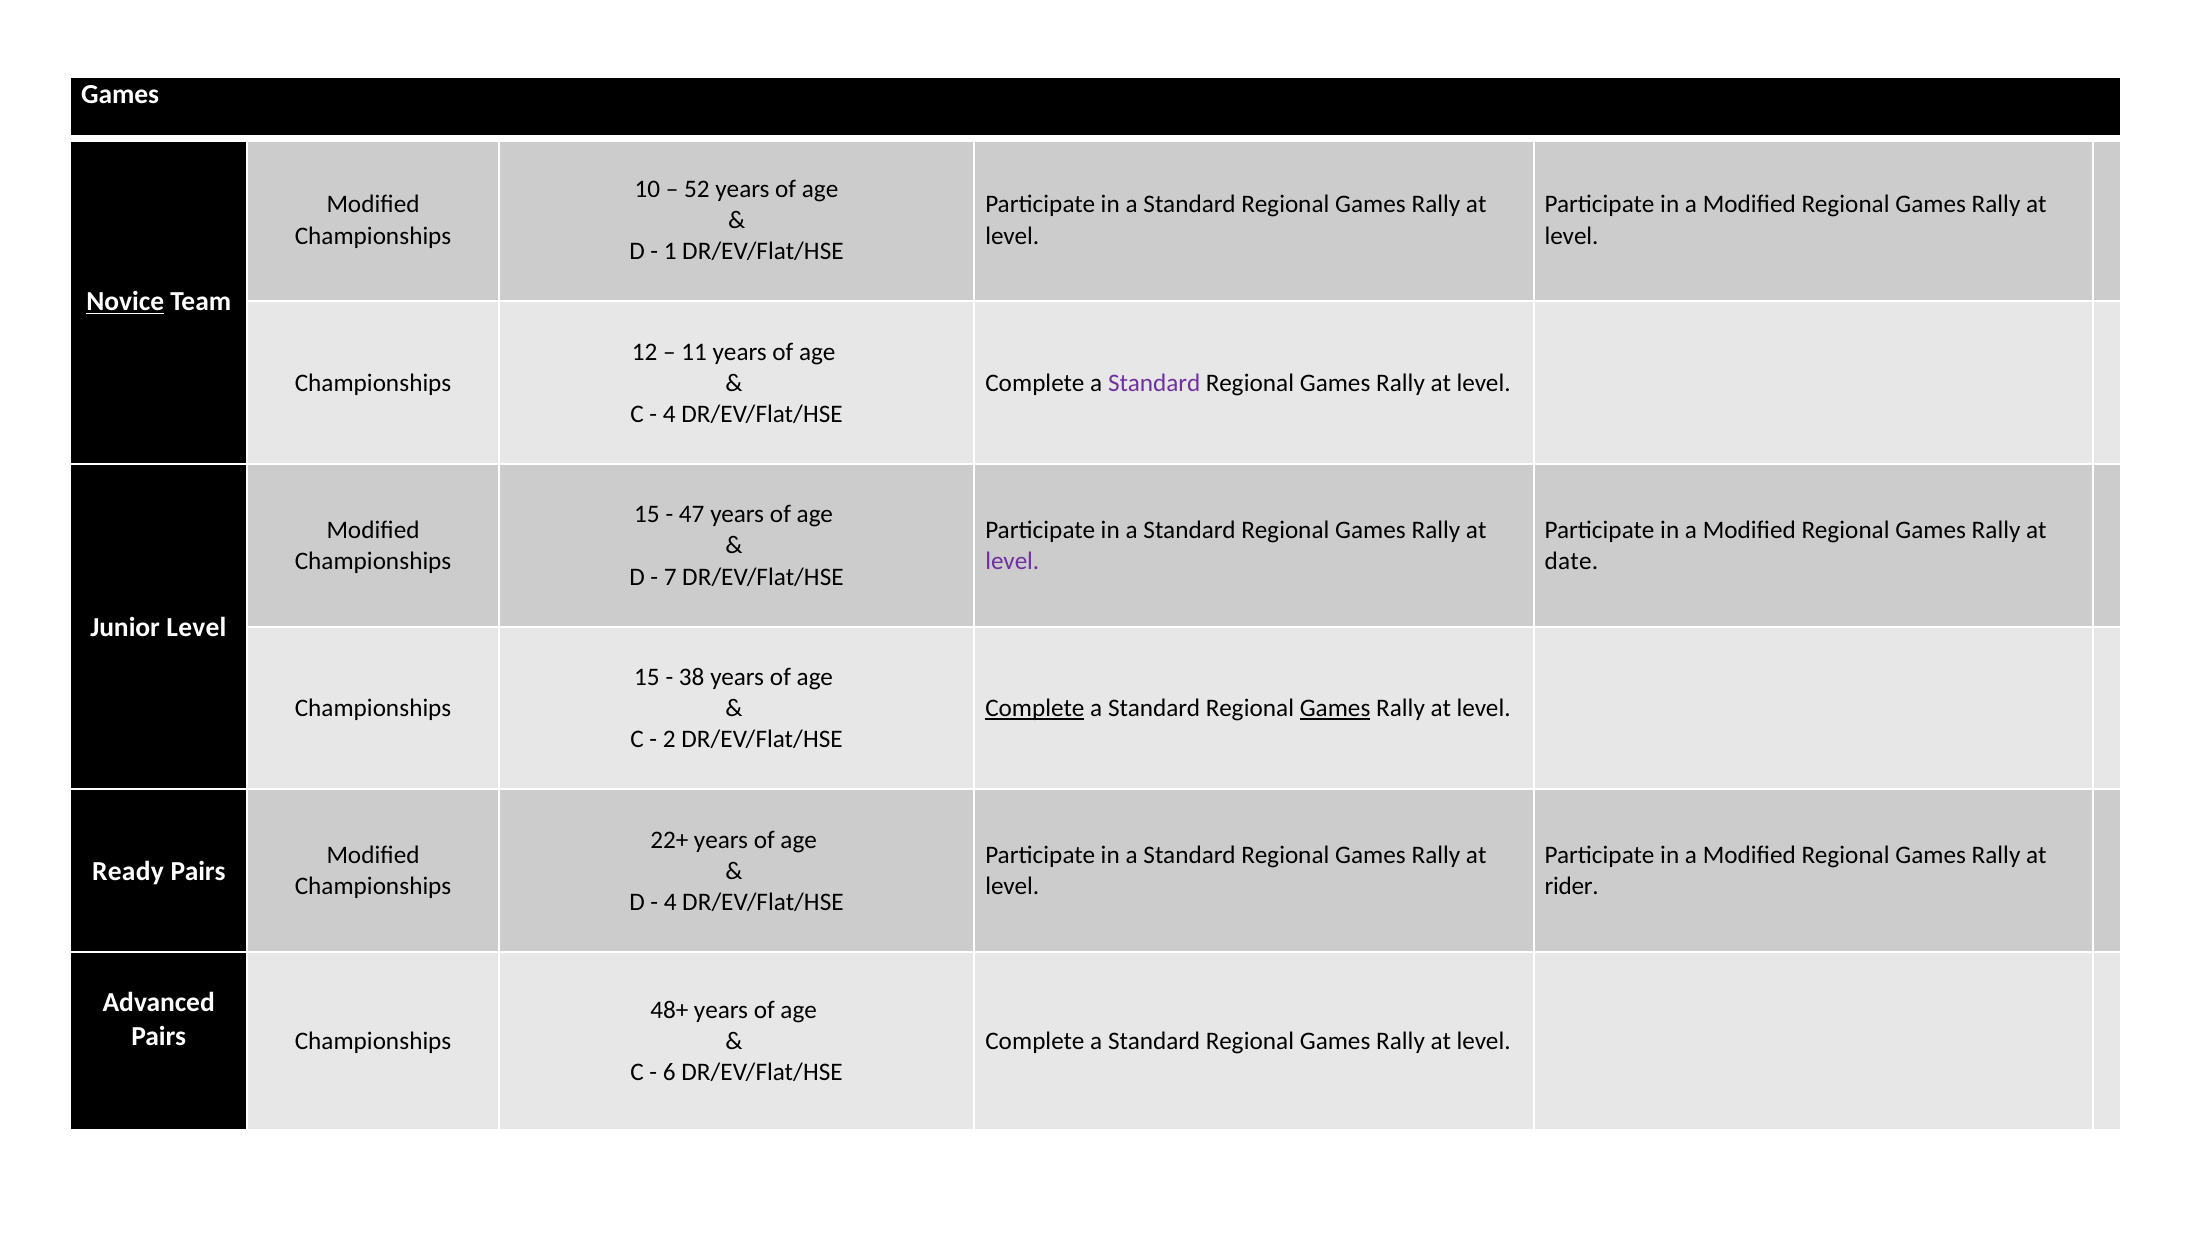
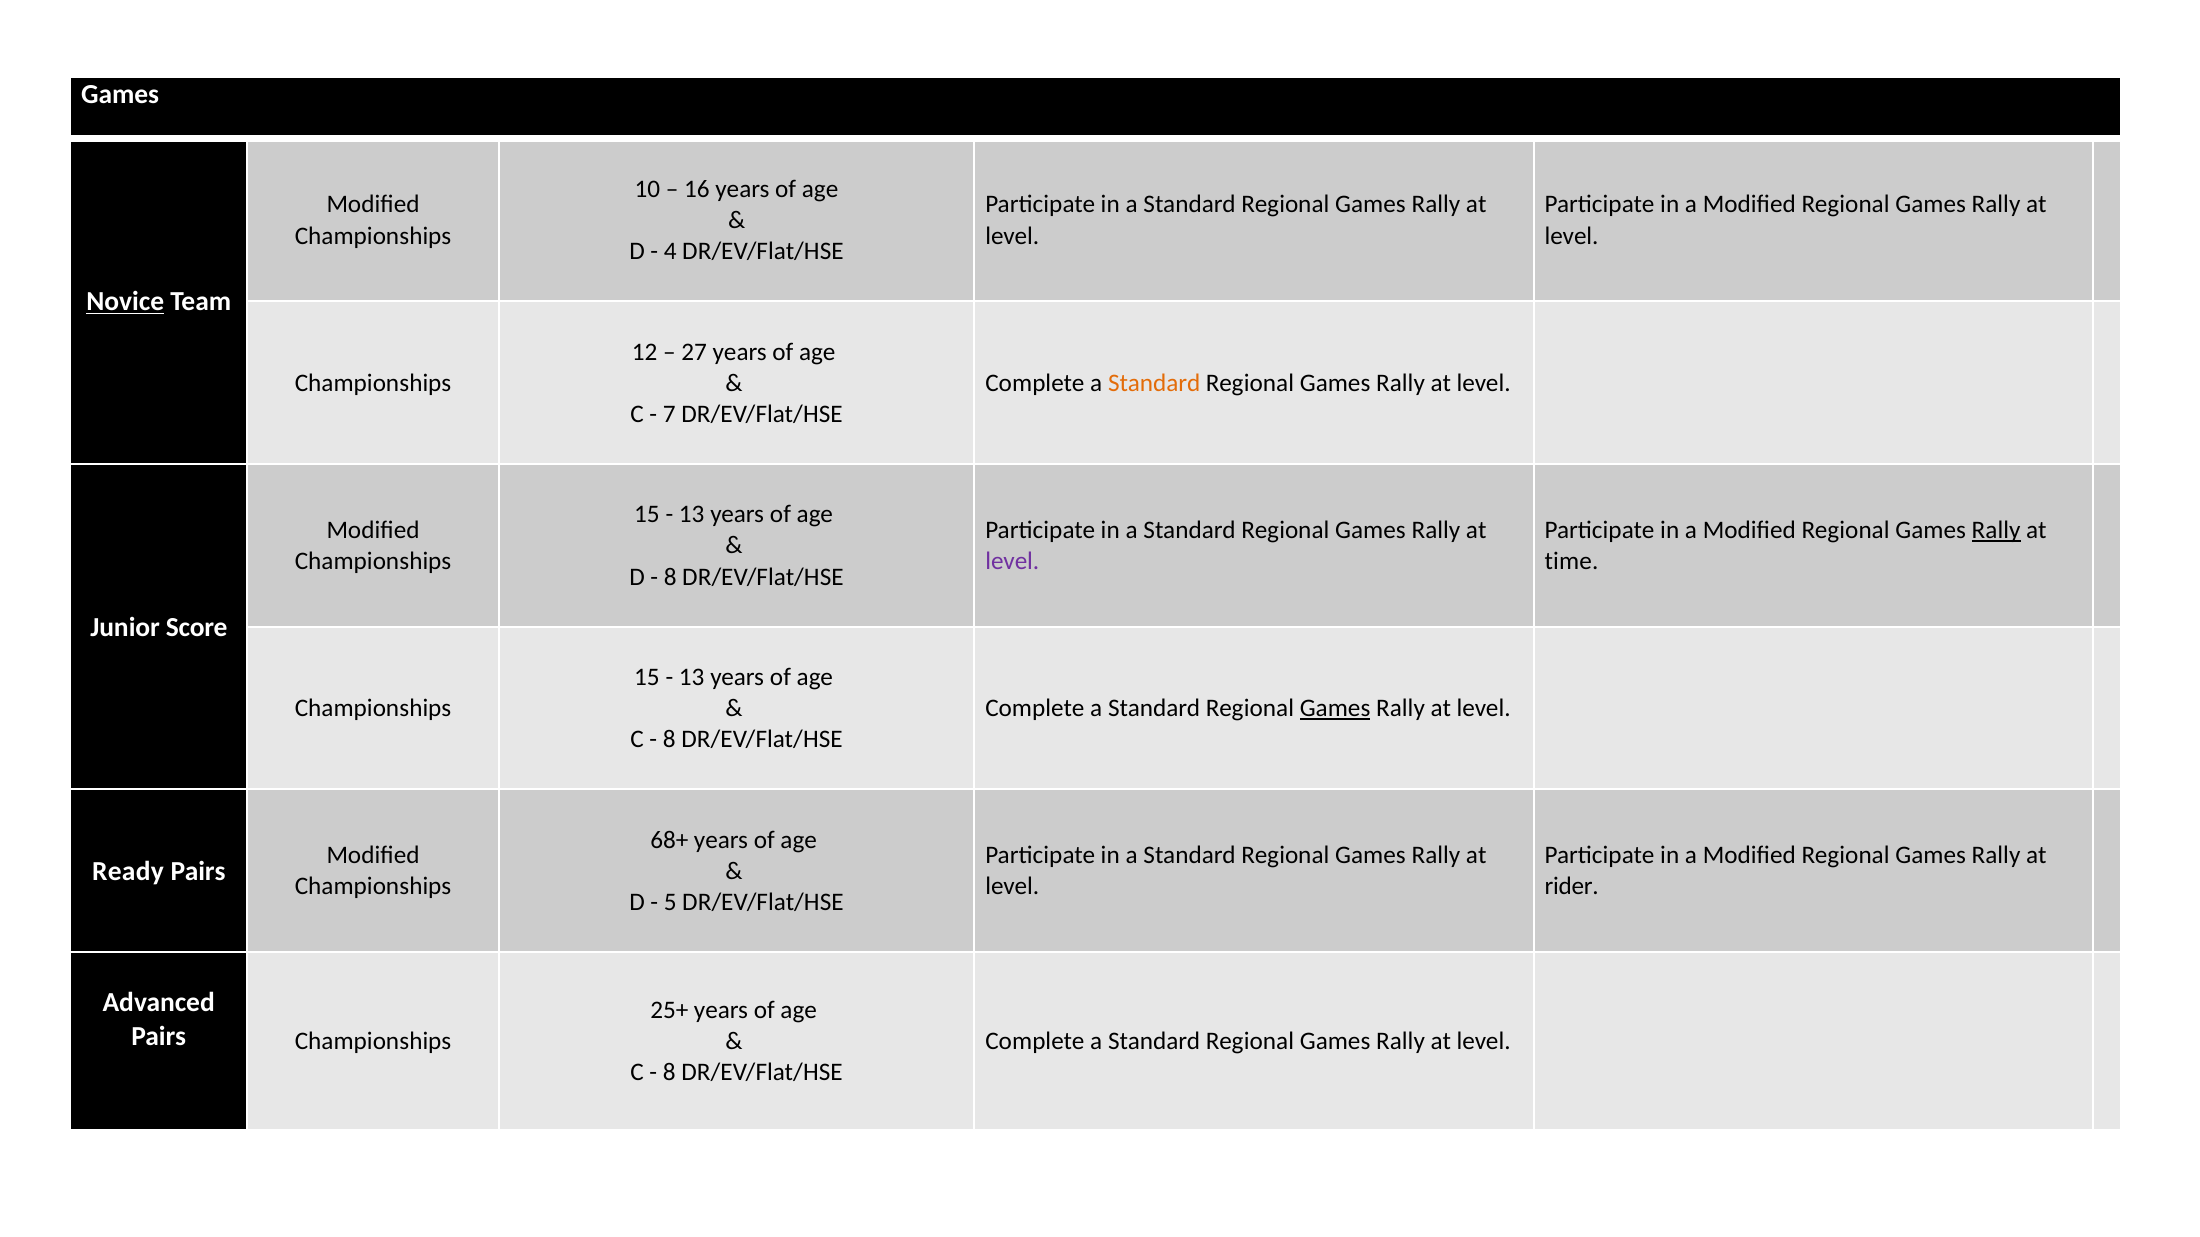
52: 52 -> 16
1: 1 -> 4
11: 11 -> 27
Standard at (1154, 383) colour: purple -> orange
4 at (669, 414): 4 -> 7
47 at (692, 515): 47 -> 13
Rally at (1996, 530) underline: none -> present
date: date -> time
7 at (670, 577): 7 -> 8
Junior Level: Level -> Score
38 at (692, 678): 38 -> 13
Complete at (1035, 709) underline: present -> none
2 at (669, 740): 2 -> 8
22+: 22+ -> 68+
4 at (670, 903): 4 -> 5
48+: 48+ -> 25+
6 at (669, 1073): 6 -> 8
